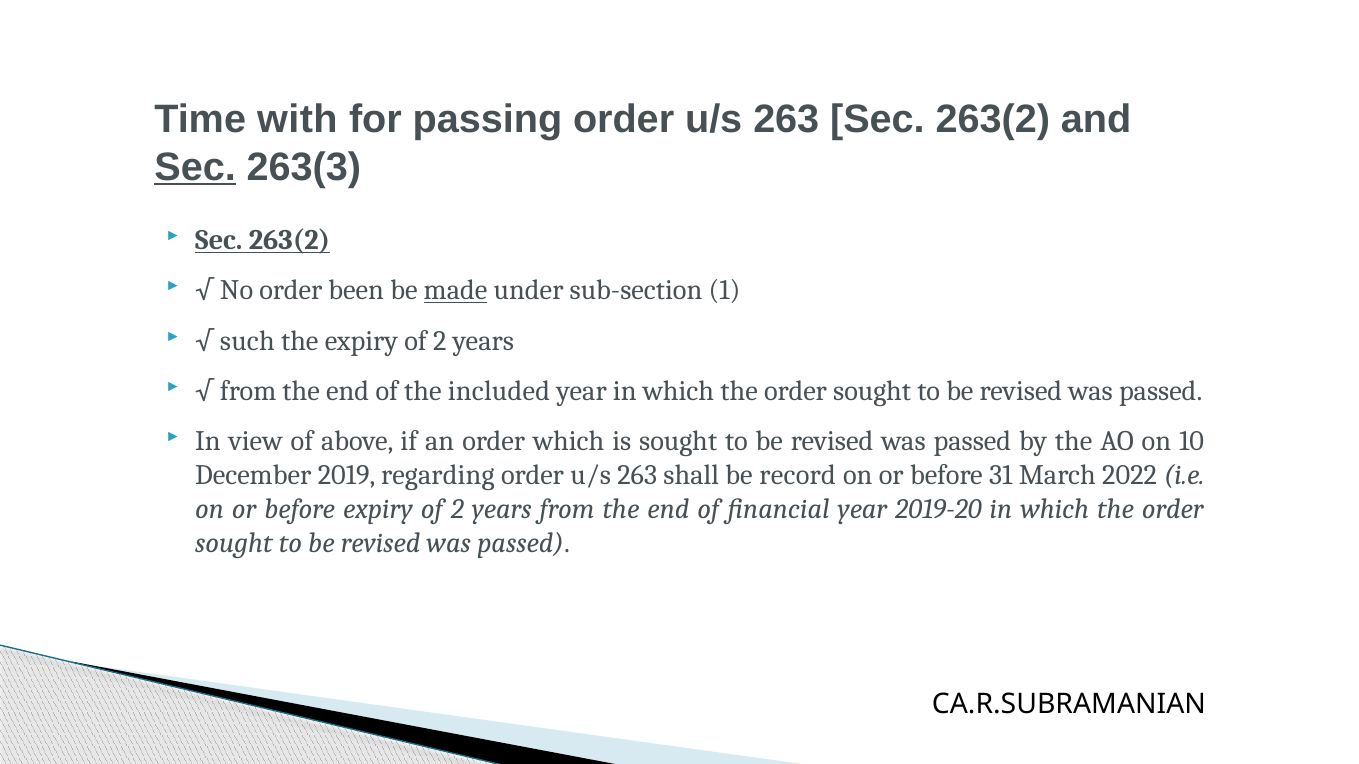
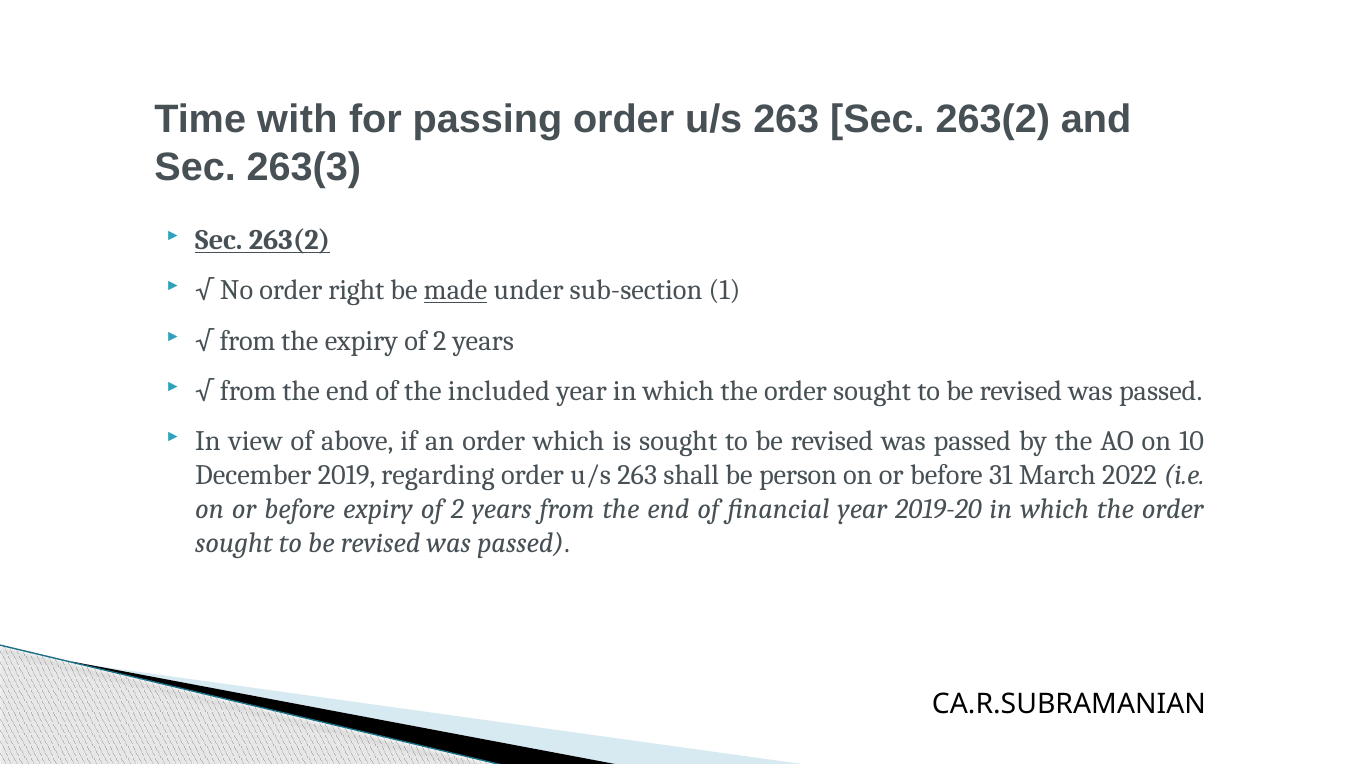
Sec at (195, 167) underline: present -> none
been: been -> right
such at (247, 341): such -> from
record: record -> person
